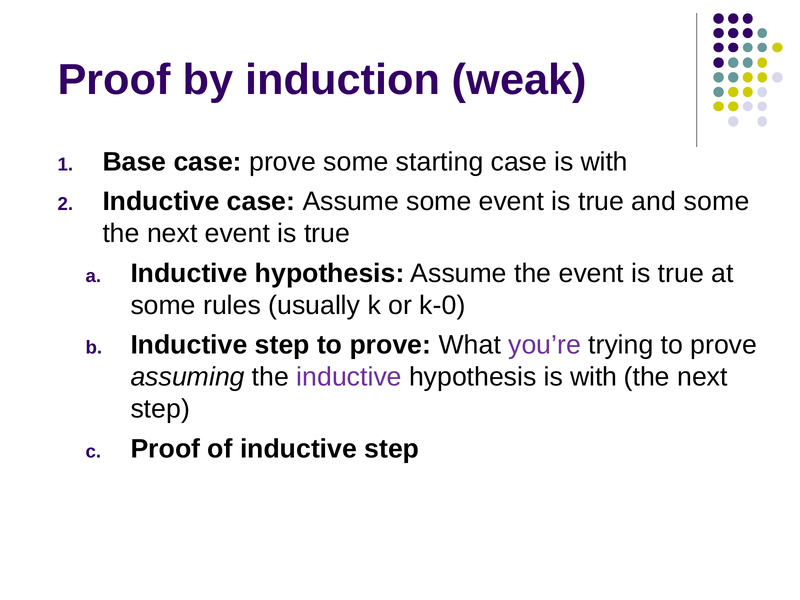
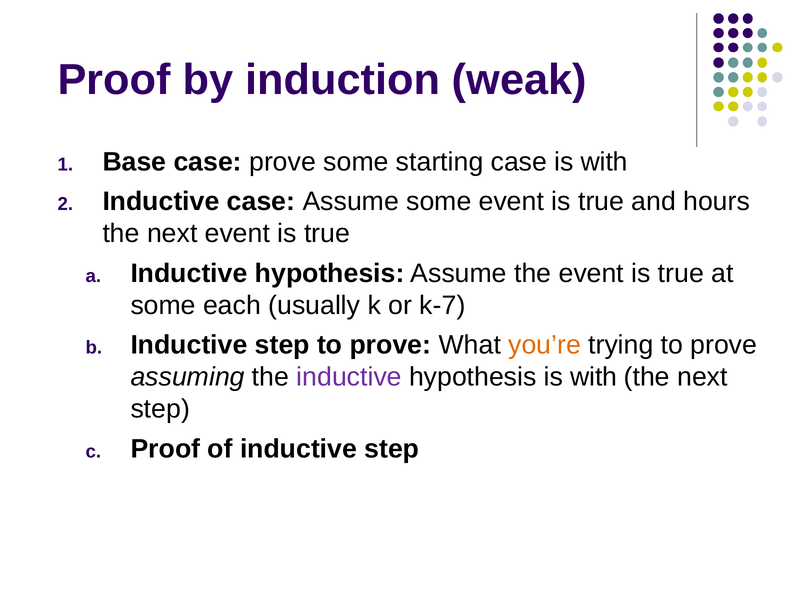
and some: some -> hours
rules: rules -> each
k-0: k-0 -> k-7
you’re colour: purple -> orange
